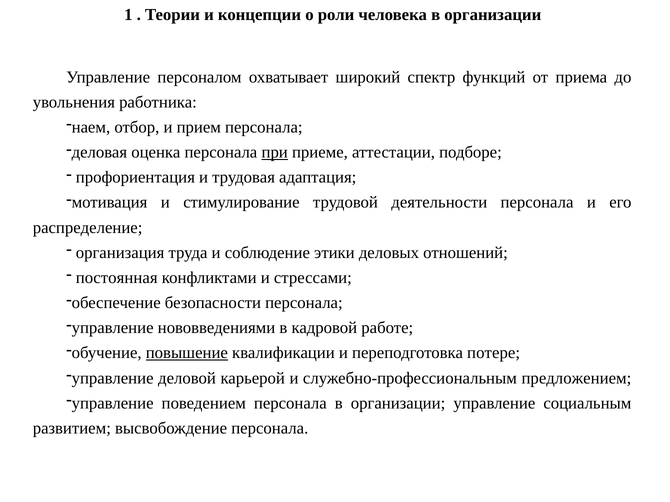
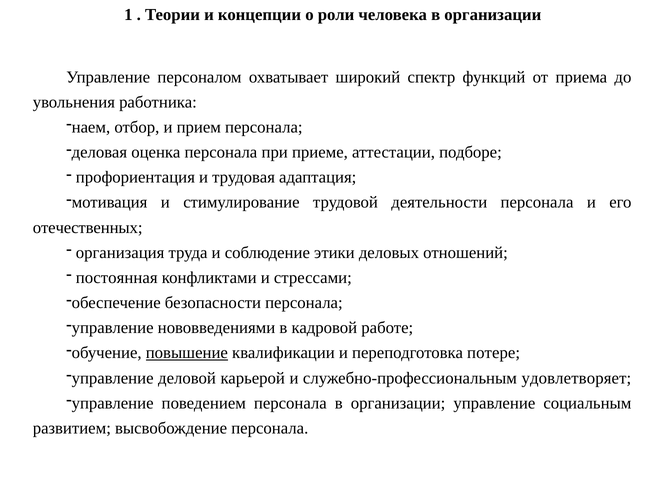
при underline: present -> none
распределение: распределение -> отечественных
предложением: предложением -> удовлетворяет
